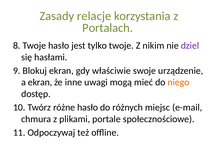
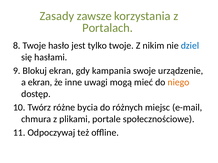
relacje: relacje -> zawsze
dziel colour: purple -> blue
właściwie: właściwie -> kampania
różne hasło: hasło -> bycia
